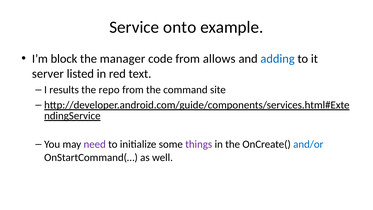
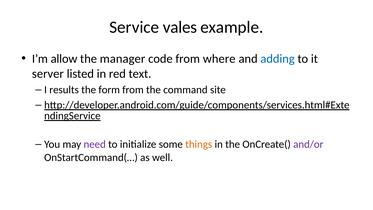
onto: onto -> vales
block: block -> allow
allows: allows -> where
repo: repo -> form
things colour: purple -> orange
and/or colour: blue -> purple
